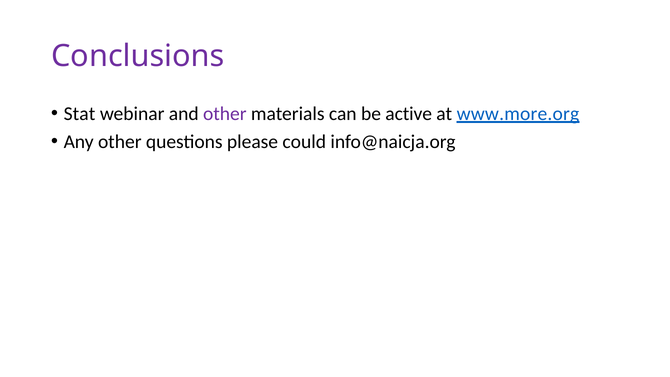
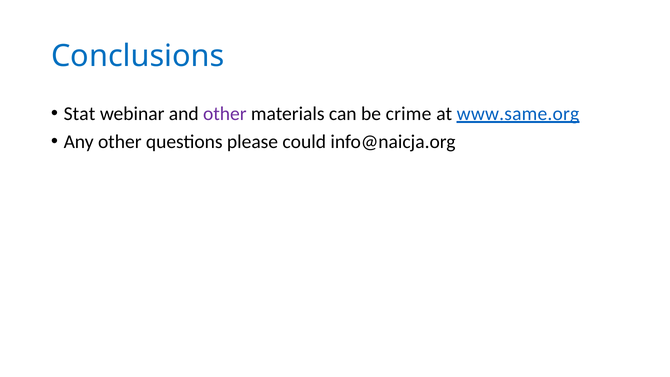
Conclusions colour: purple -> blue
active: active -> crime
www.more.org: www.more.org -> www.same.org
